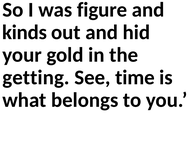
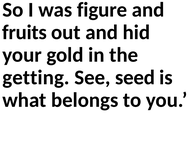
kinds: kinds -> fruits
time: time -> seed
